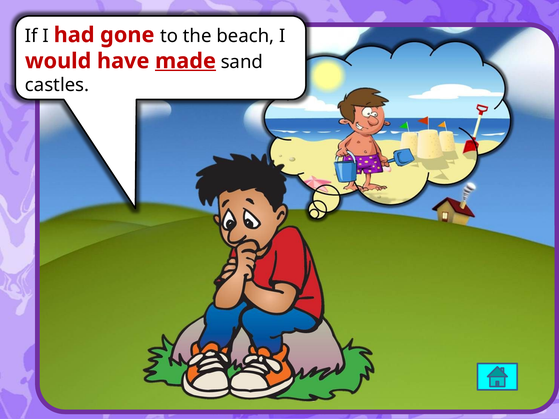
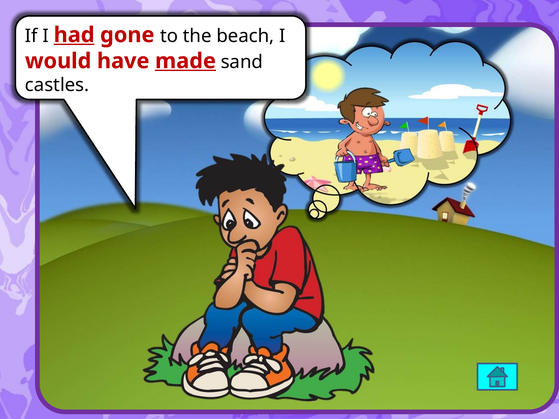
had underline: none -> present
